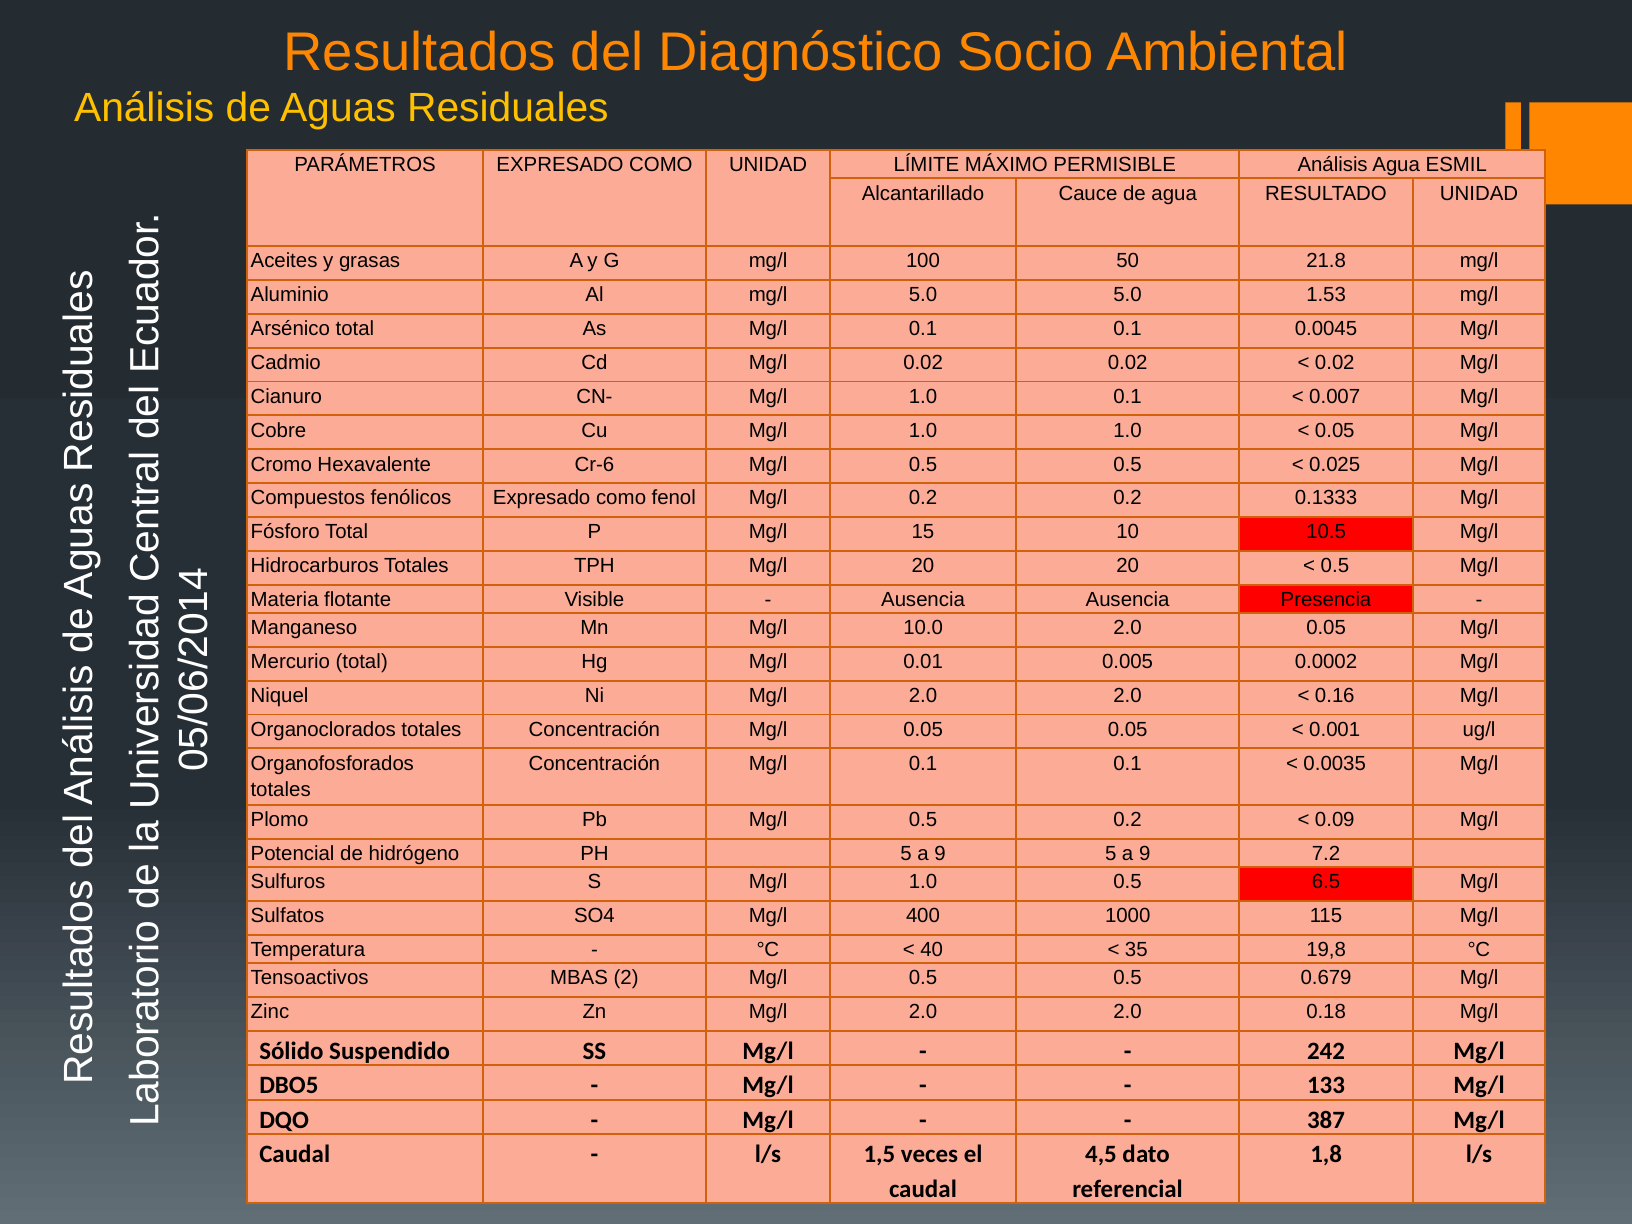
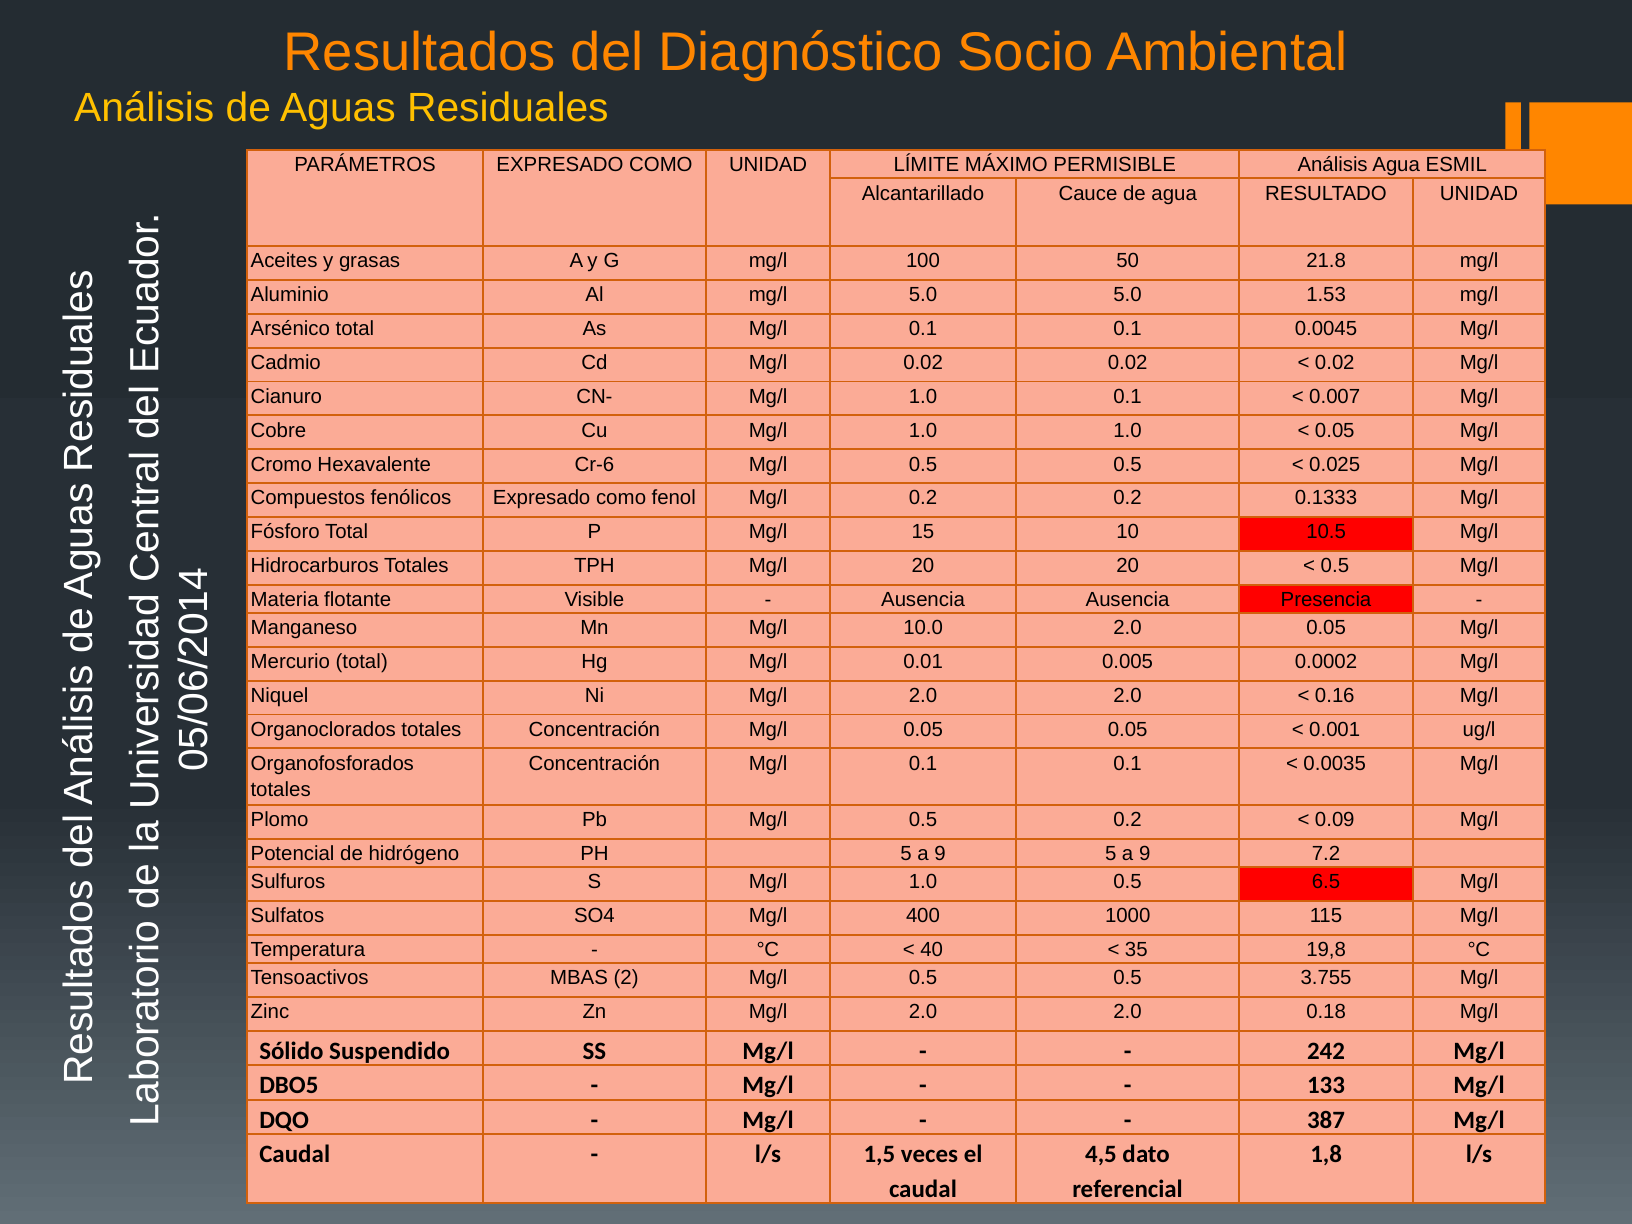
0.679: 0.679 -> 3.755
